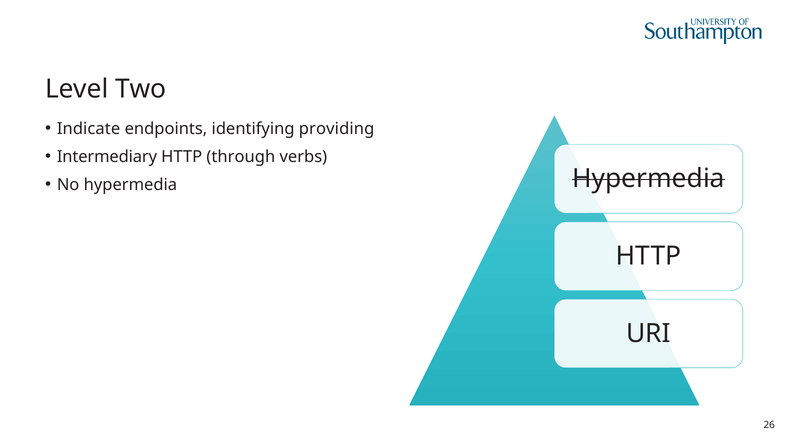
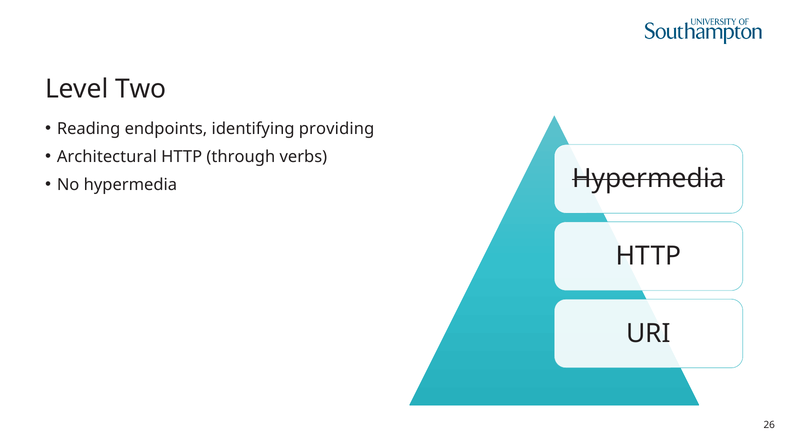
Indicate: Indicate -> Reading
Intermediary: Intermediary -> Architectural
